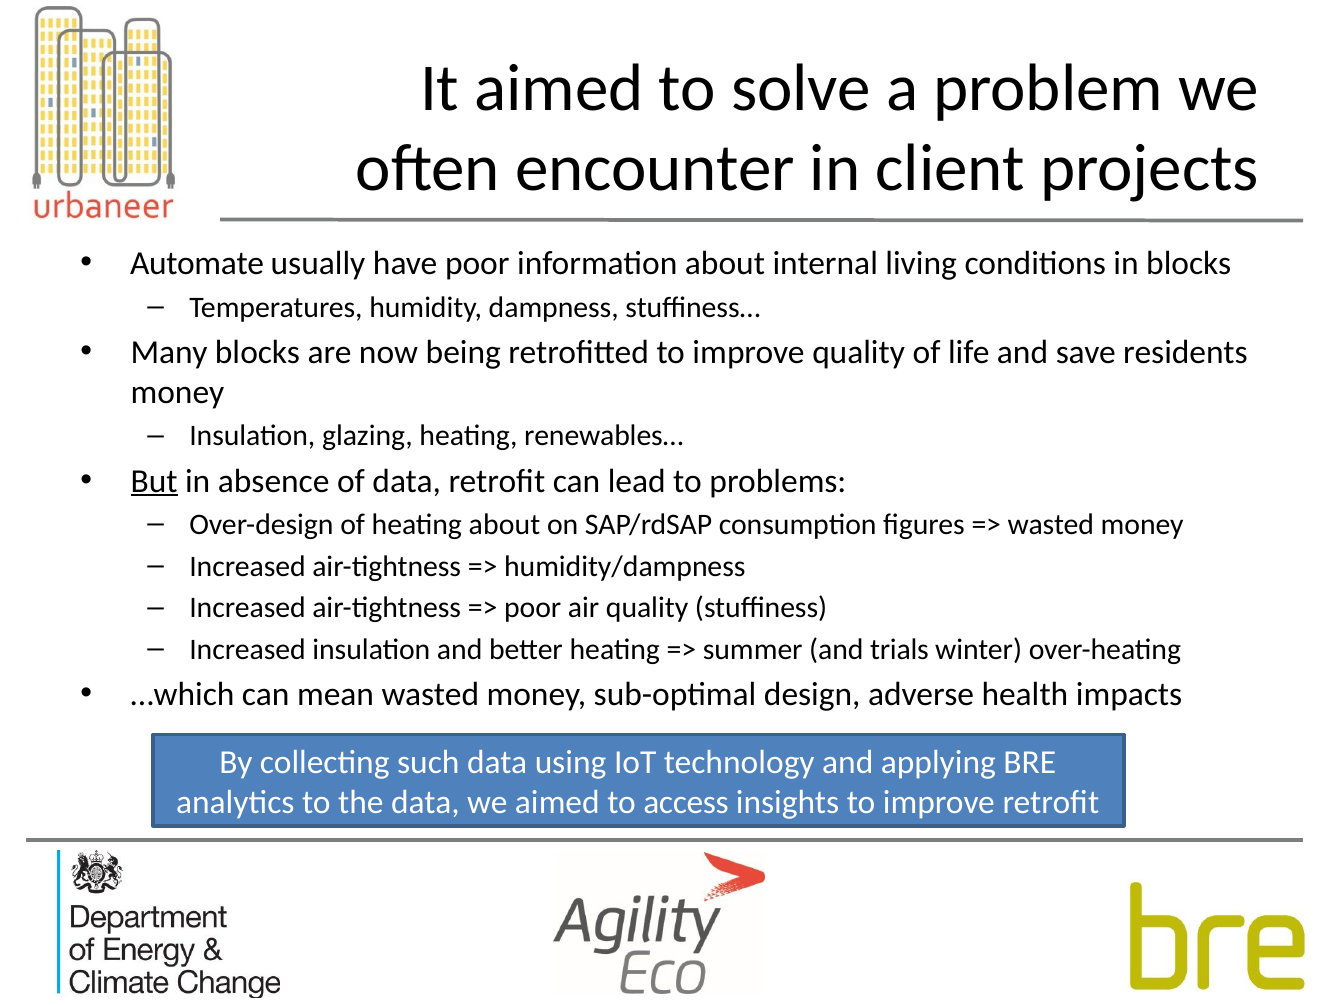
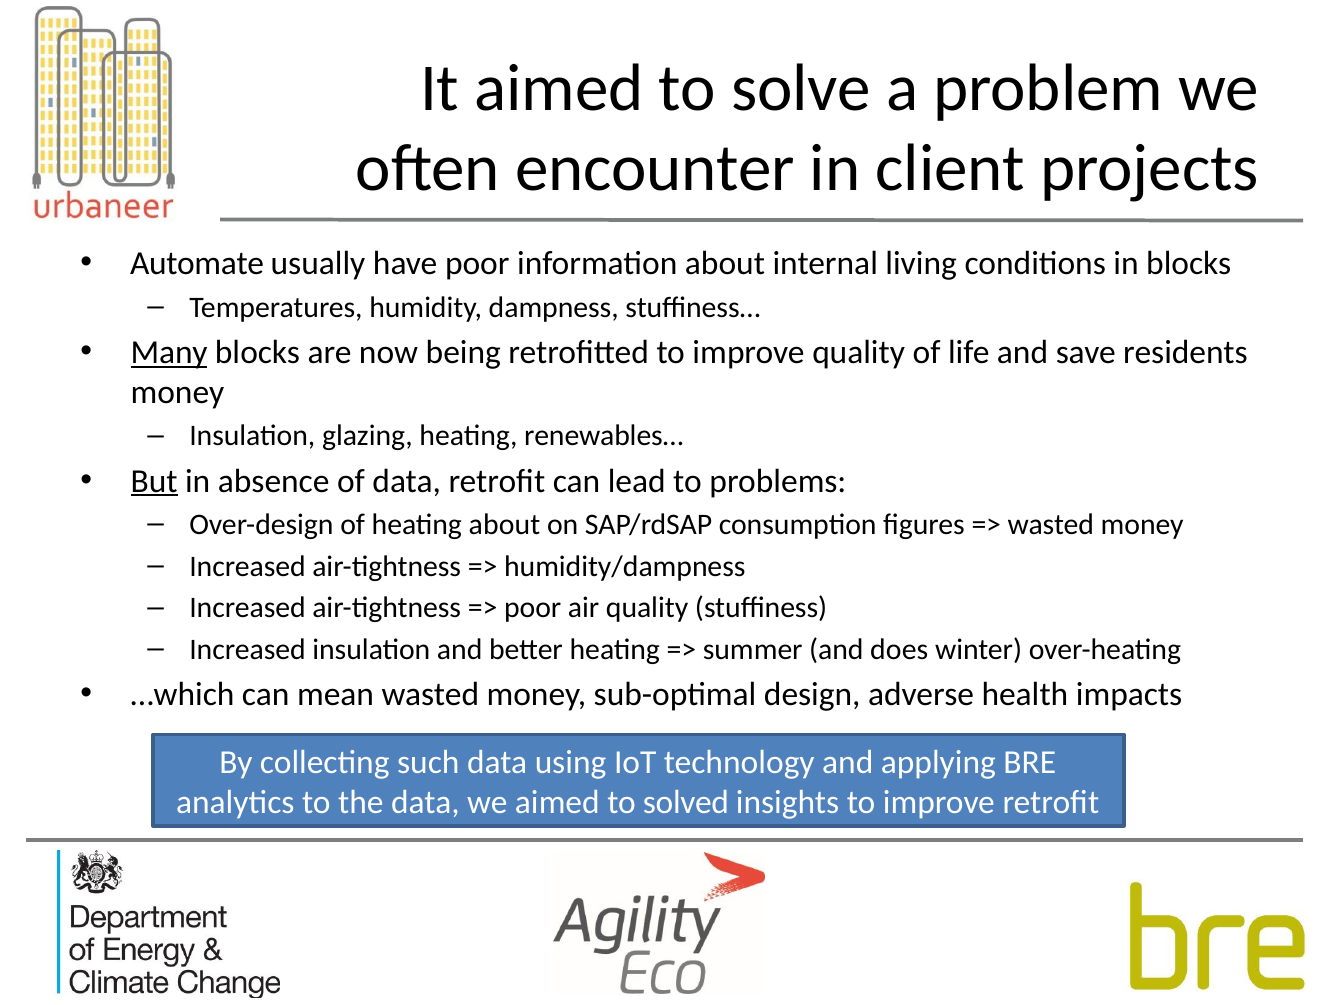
Many underline: none -> present
trials: trials -> does
access: access -> solved
